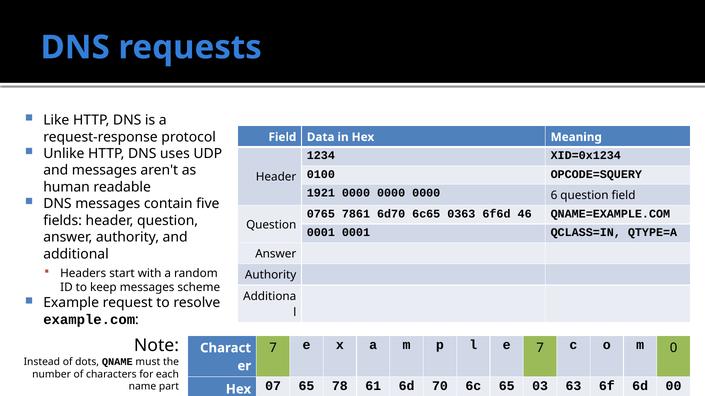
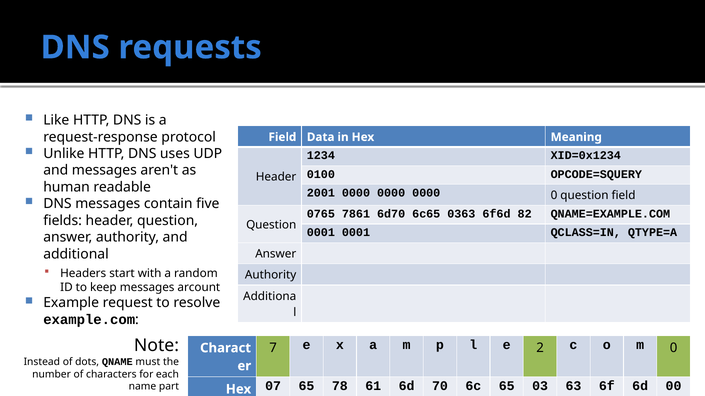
1921: 1921 -> 2001
0000 6: 6 -> 0
46: 46 -> 82
scheme: scheme -> arcount
e 7: 7 -> 2
